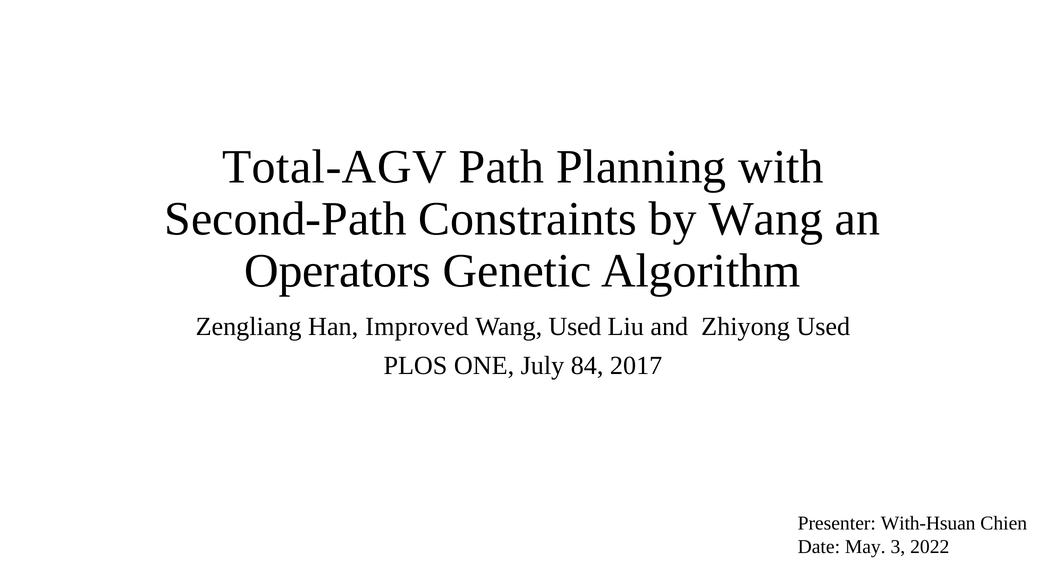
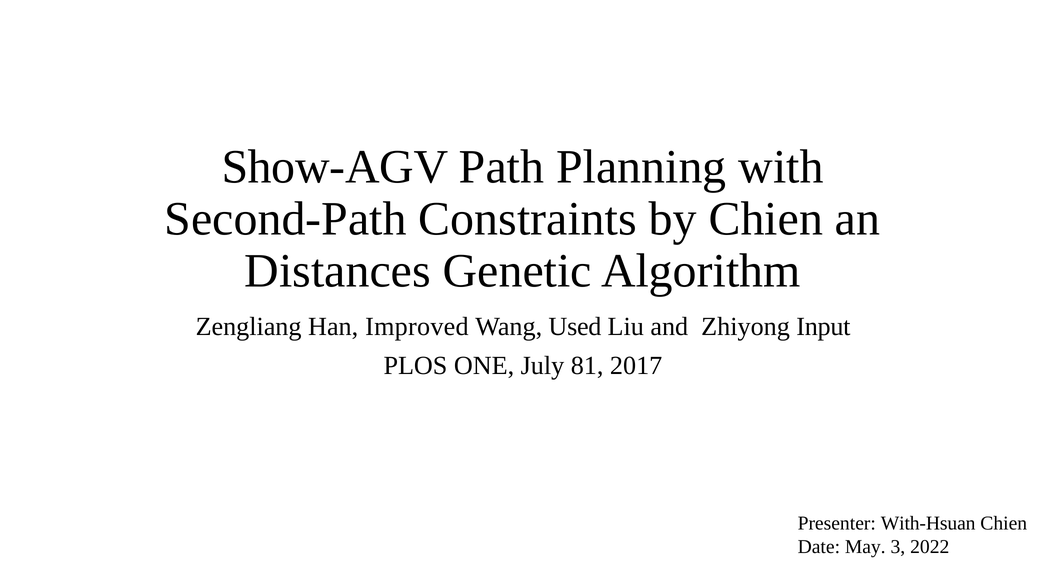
Total-AGV: Total-AGV -> Show-AGV
by Wang: Wang -> Chien
Operators: Operators -> Distances
Zhiyong Used: Used -> Input
84: 84 -> 81
